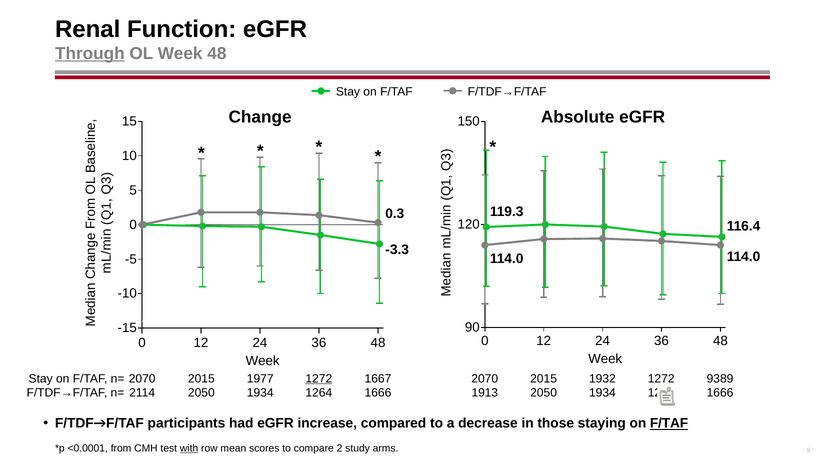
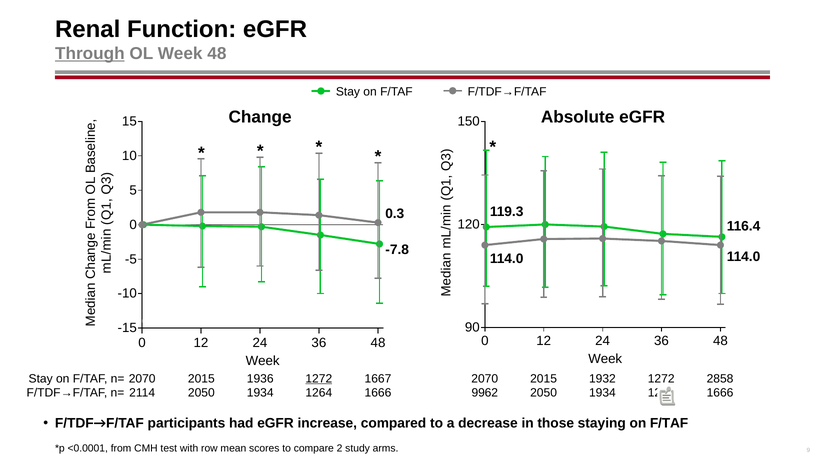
-3.3: -3.3 -> -7.8
1977: 1977 -> 1936
9389: 9389 -> 2858
1913: 1913 -> 9962
F/TAF at (669, 423) underline: present -> none
with underline: present -> none
